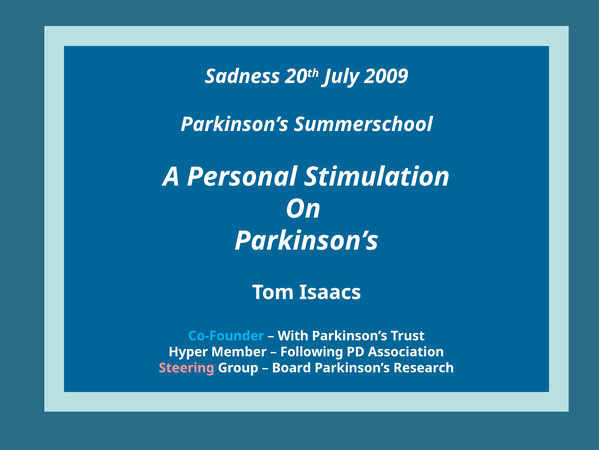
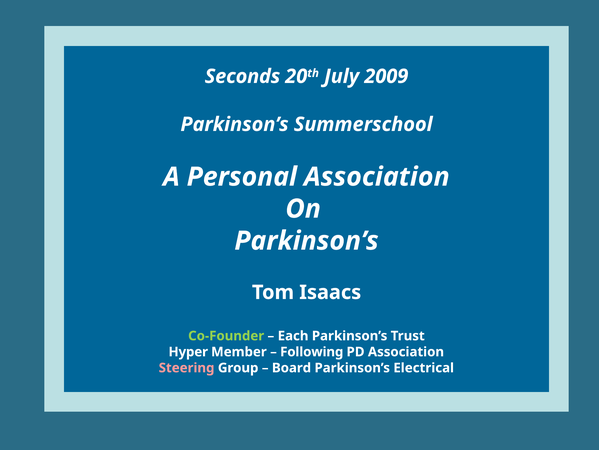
Sadness: Sadness -> Seconds
Personal Stimulation: Stimulation -> Association
Co-Founder colour: light blue -> light green
With: With -> Each
Research: Research -> Electrical
